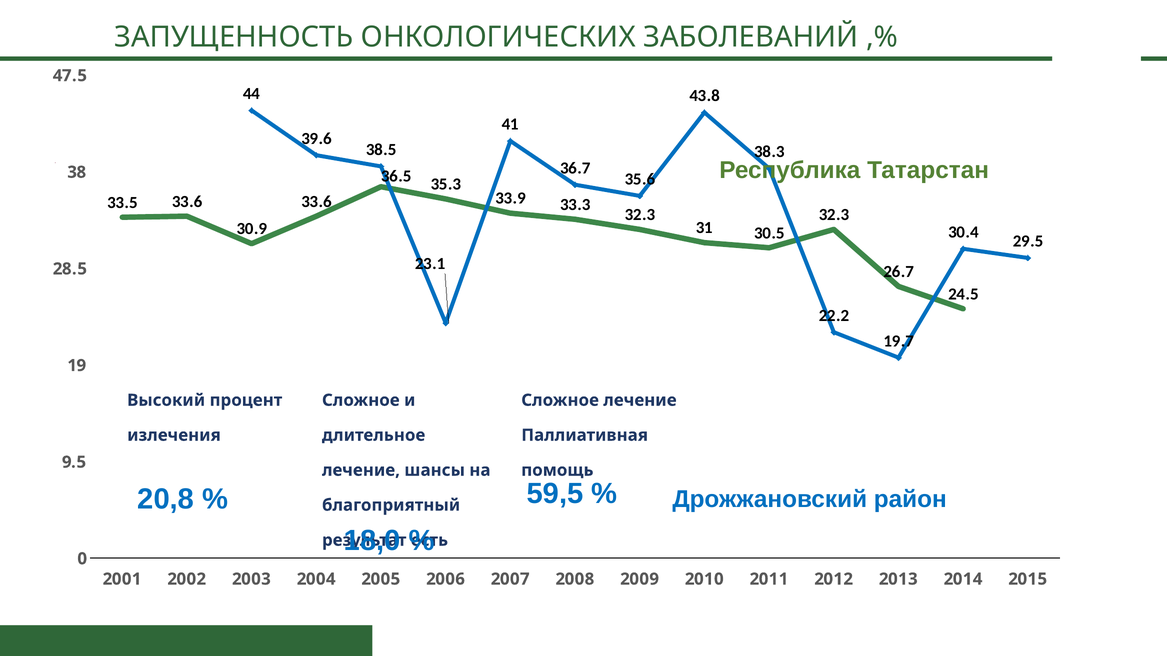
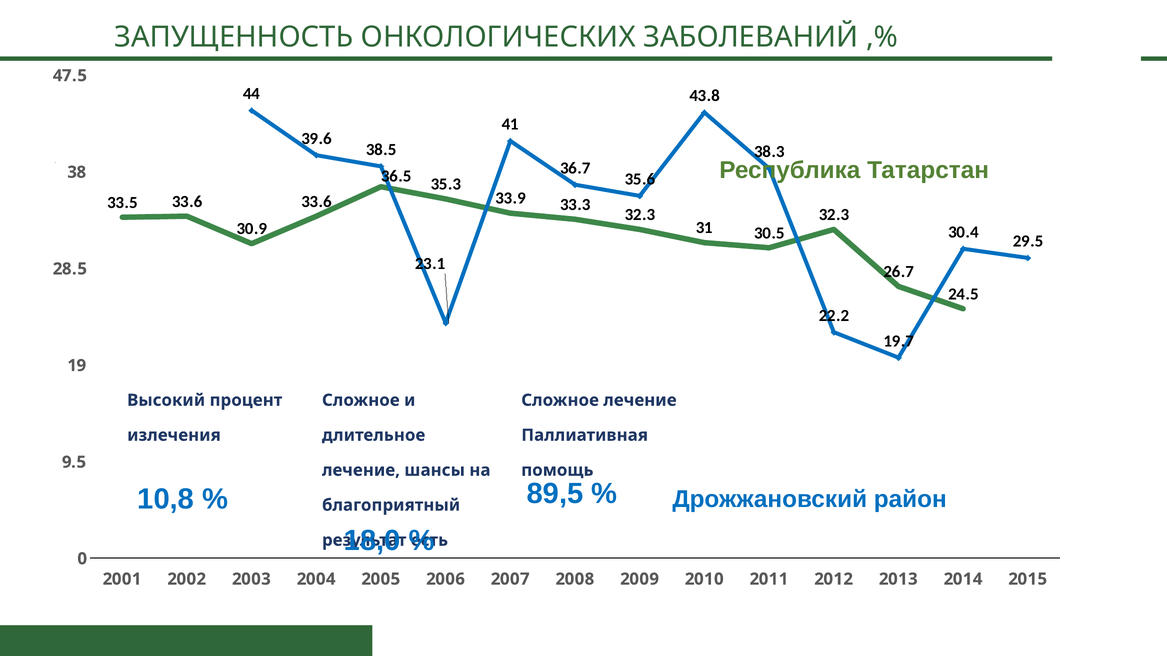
59,5: 59,5 -> 89,5
20,8: 20,8 -> 10,8
